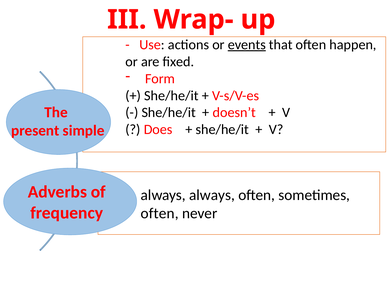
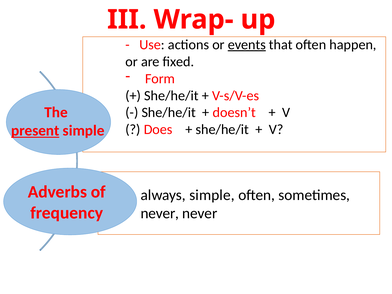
present underline: none -> present
always always: always -> simple
often at (160, 213): often -> never
